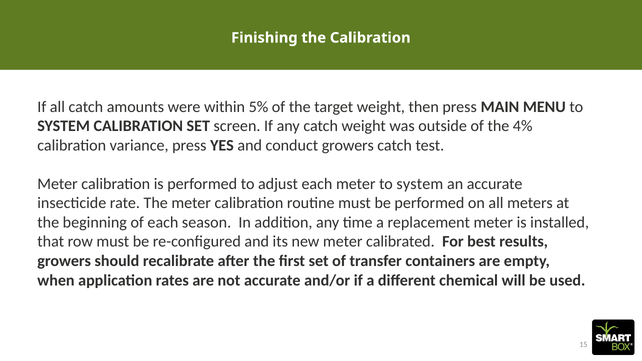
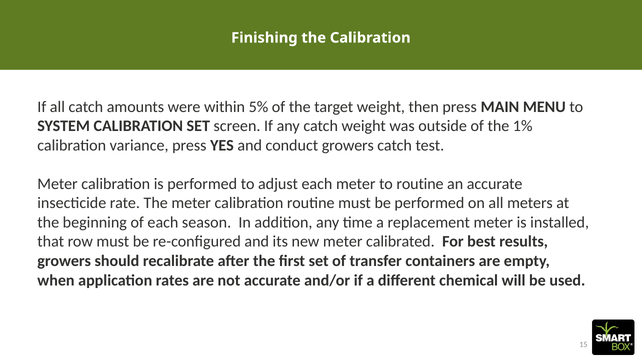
4%: 4% -> 1%
meter to system: system -> routine
